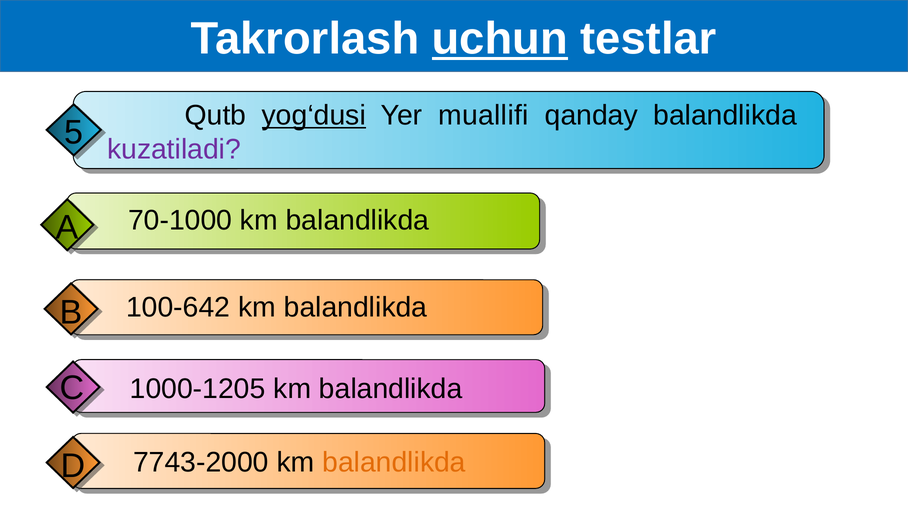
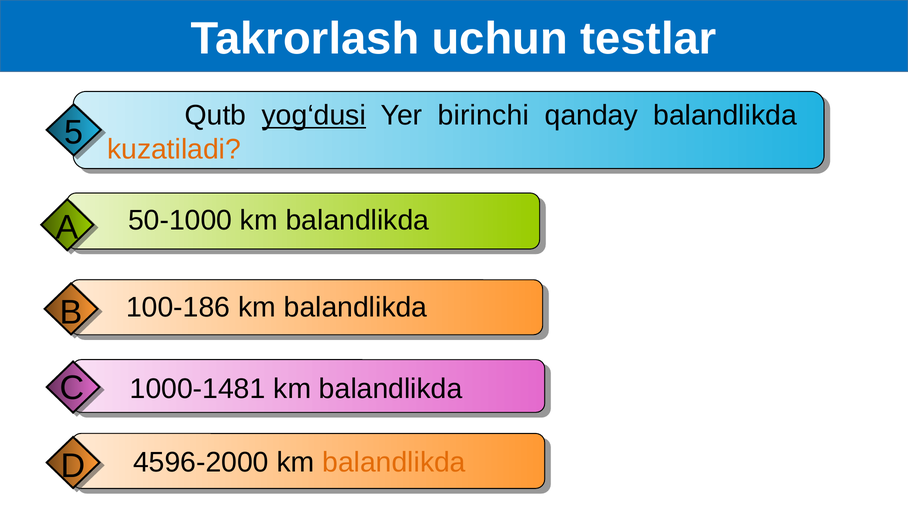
uchun underline: present -> none
muallifi: muallifi -> birinchi
kuzatiladi colour: purple -> orange
70-1000: 70-1000 -> 50-1000
100-642: 100-642 -> 100-186
1000-1205: 1000-1205 -> 1000-1481
7743-2000: 7743-2000 -> 4596-2000
